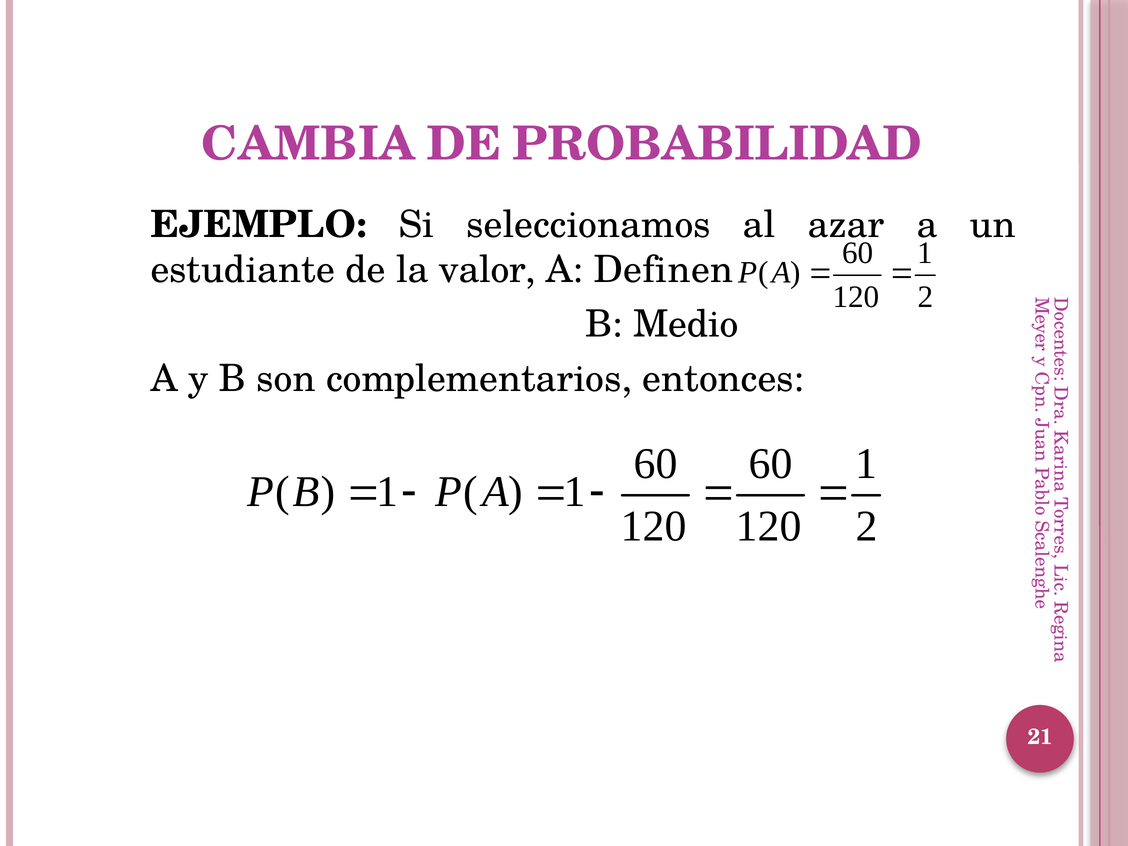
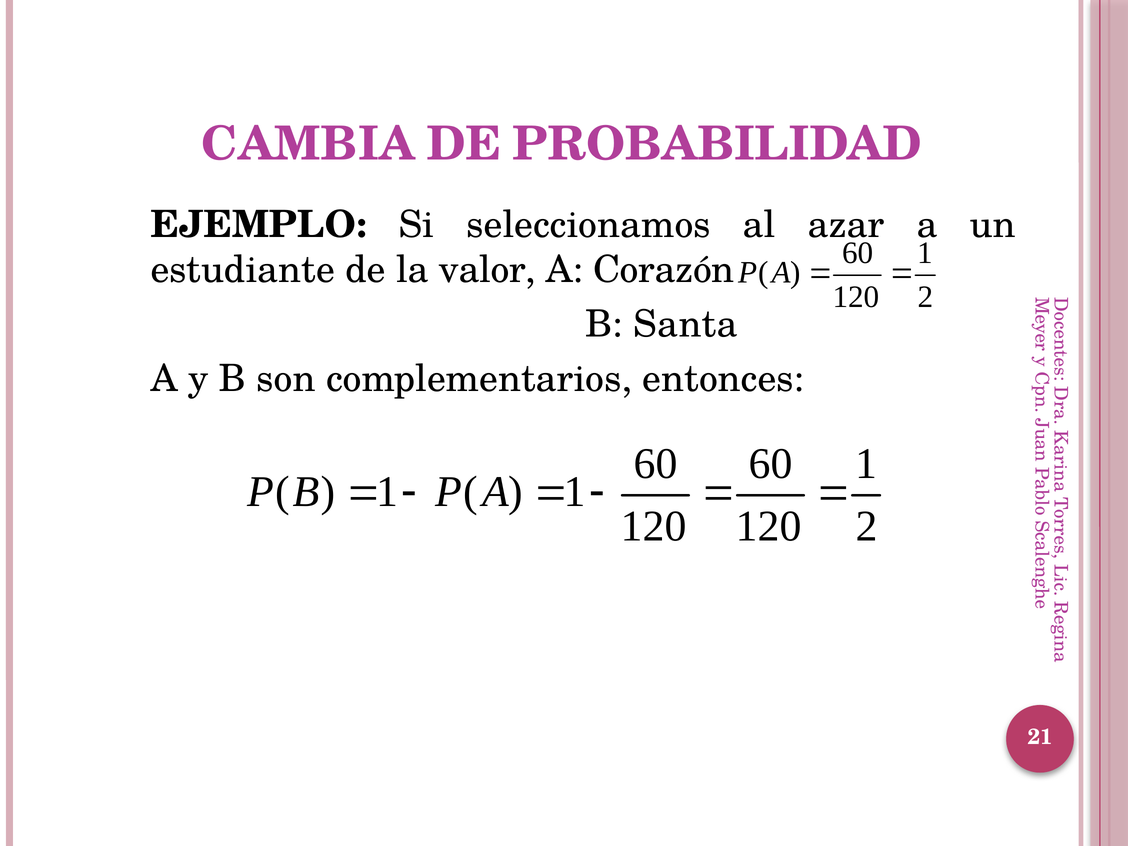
Definen: Definen -> Corazón
Medio: Medio -> Santa
